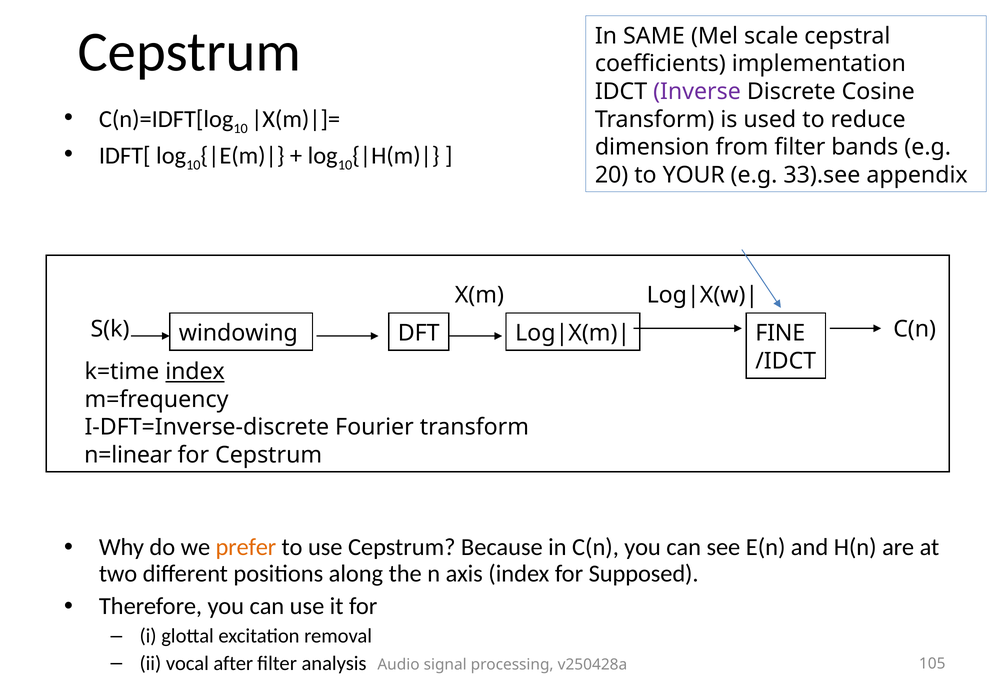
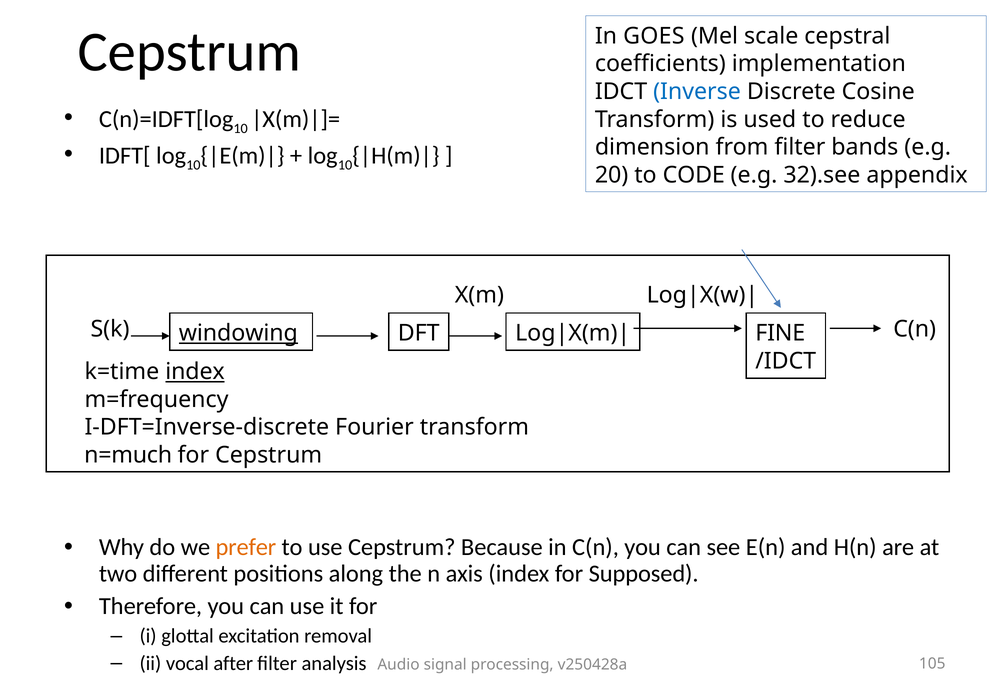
SAME: SAME -> GOES
Inverse colour: purple -> blue
YOUR: YOUR -> CODE
33).see: 33).see -> 32).see
windowing underline: none -> present
n=linear: n=linear -> n=much
